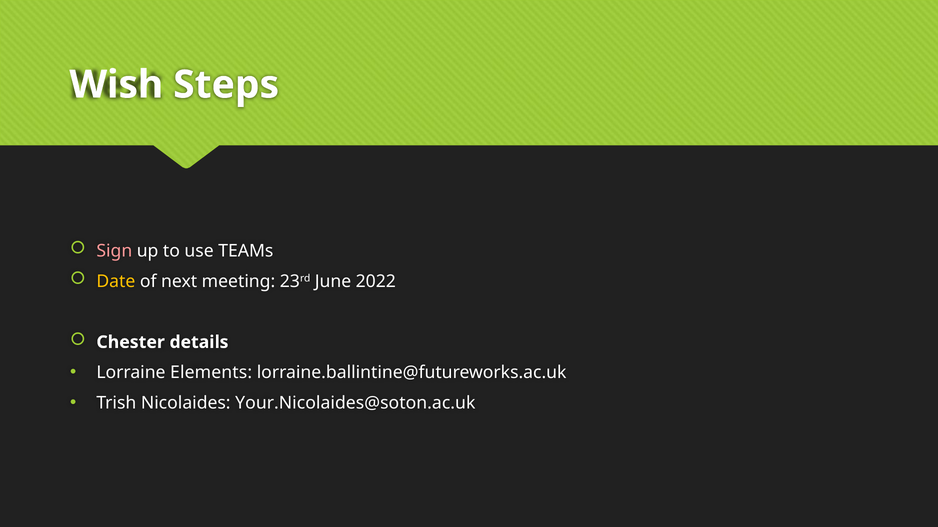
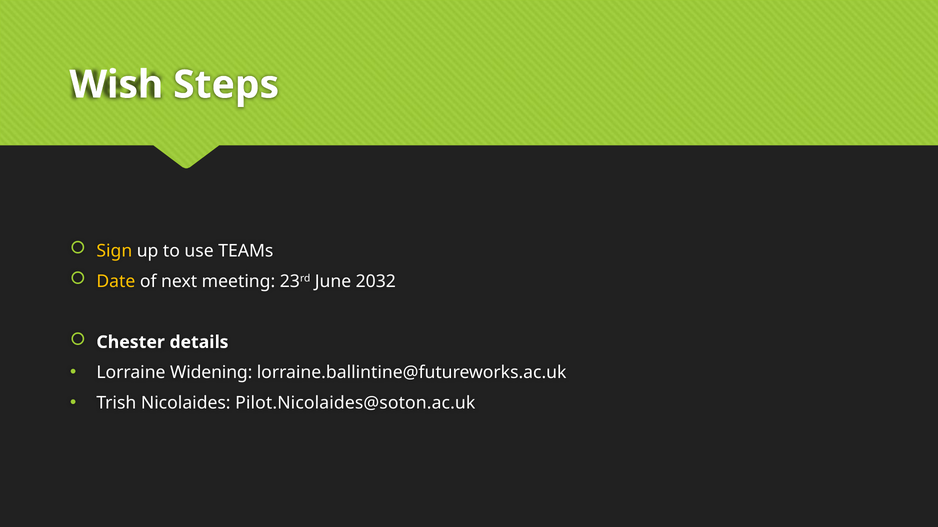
Sign colour: pink -> yellow
2022: 2022 -> 2032
Elements: Elements -> Widening
Your.Nicolaides@soton.ac.uk: Your.Nicolaides@soton.ac.uk -> Pilot.Nicolaides@soton.ac.uk
